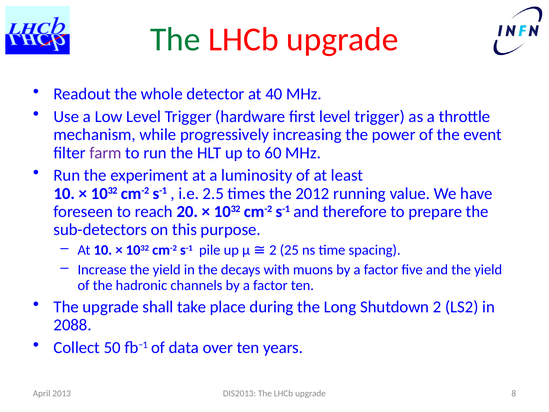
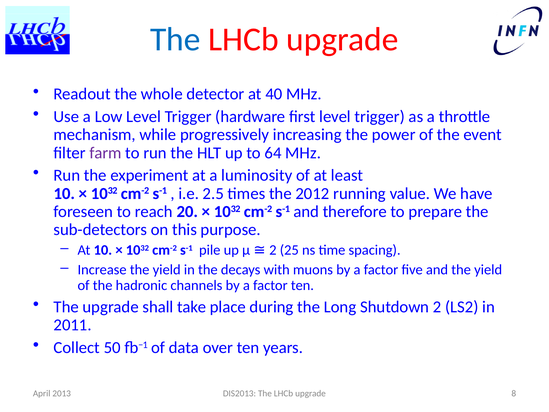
The at (175, 39) colour: green -> blue
60: 60 -> 64
2088: 2088 -> 2011
